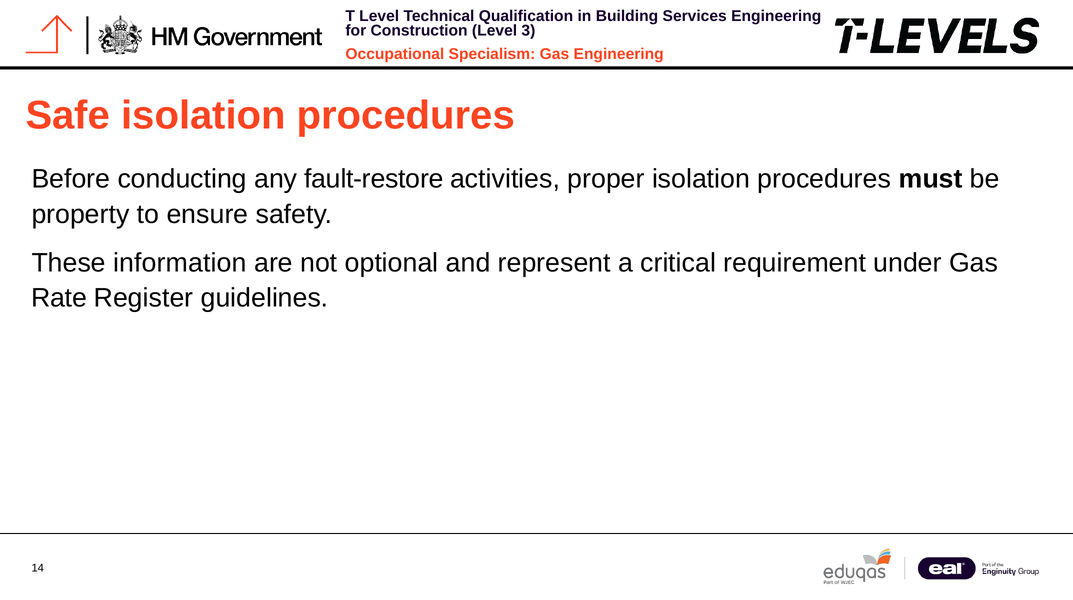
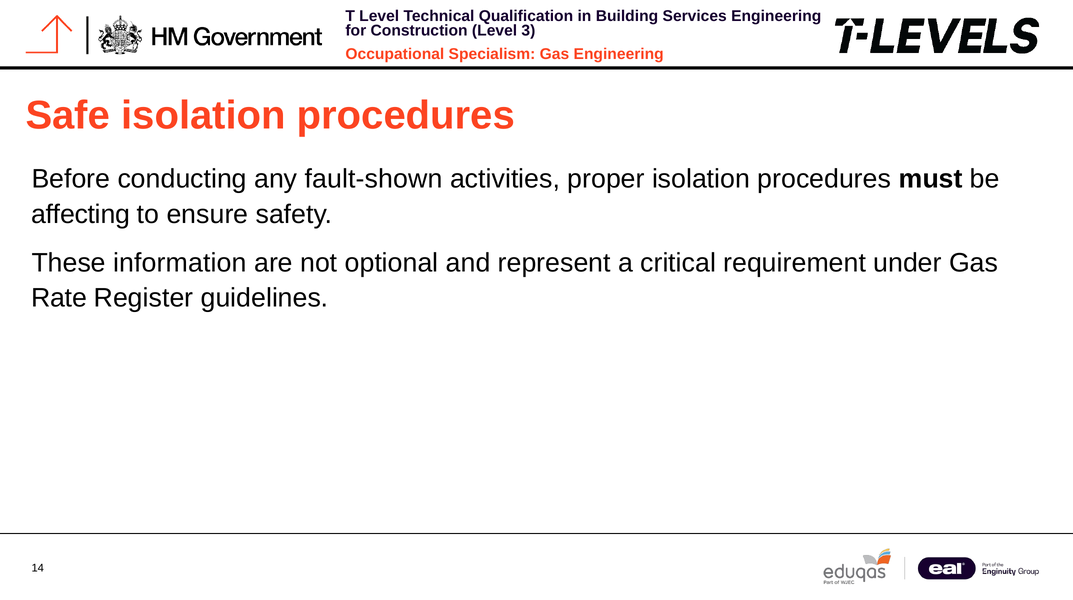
fault-restore: fault-restore -> fault-shown
property: property -> affecting
